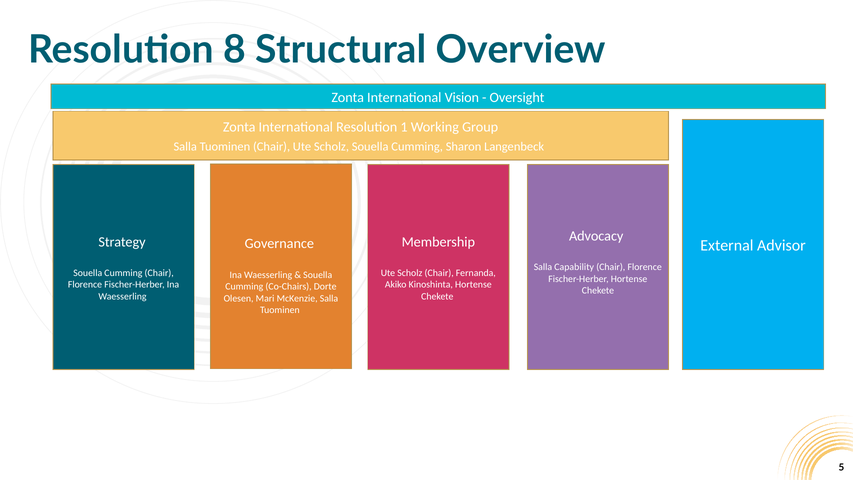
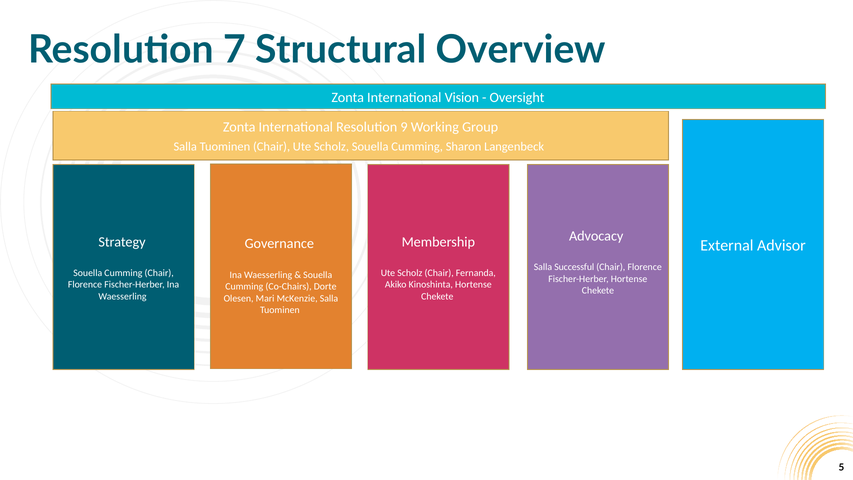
8: 8 -> 7
1: 1 -> 9
Capability: Capability -> Successful
